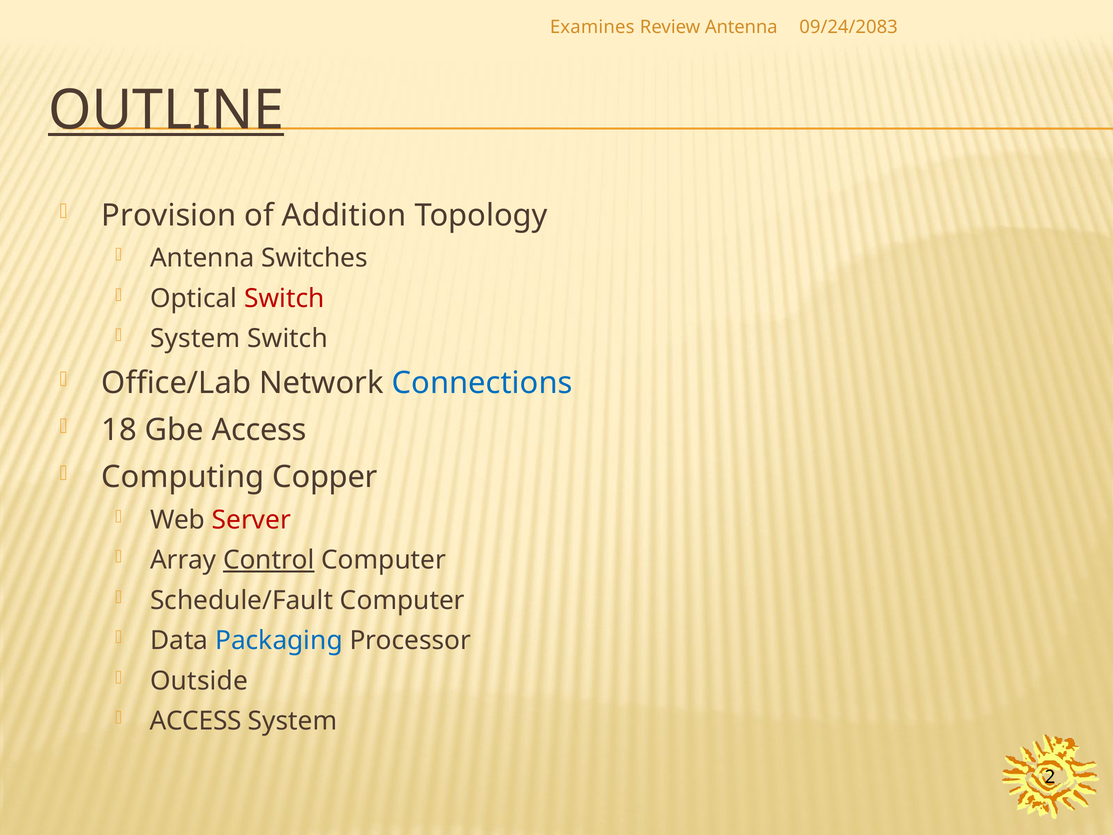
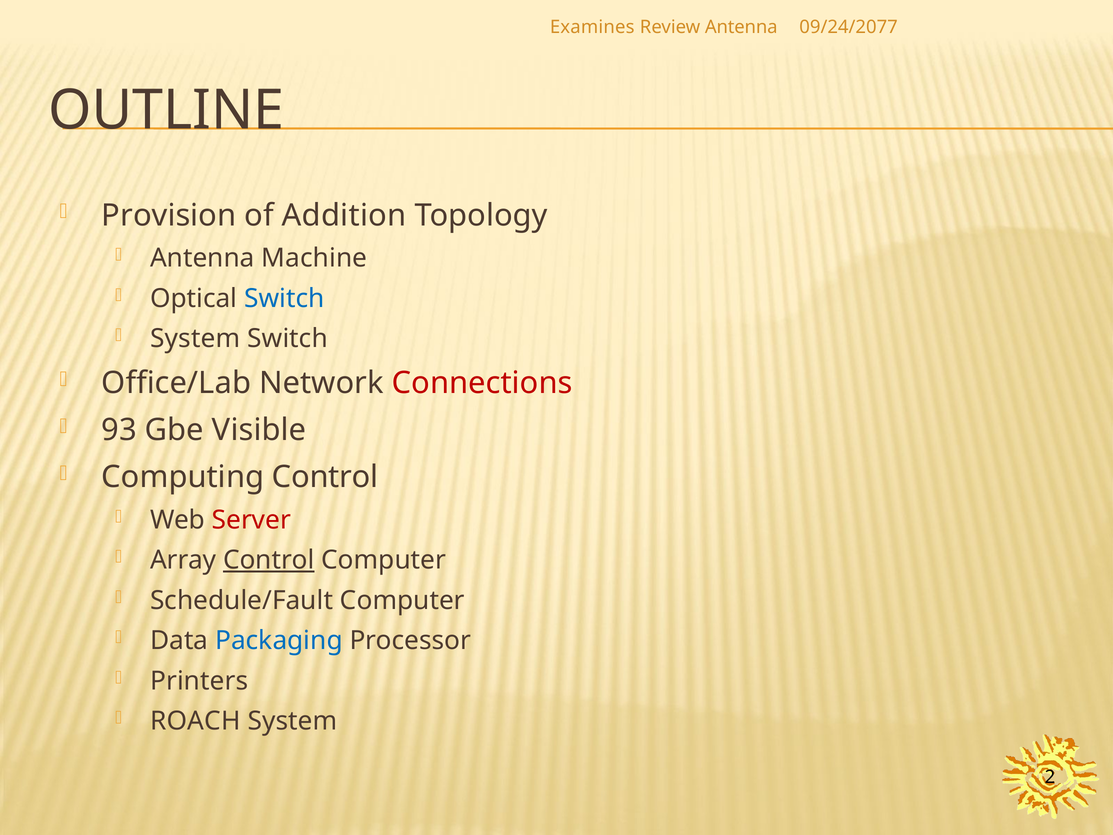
09/24/2083: 09/24/2083 -> 09/24/2077
OUTLINE underline: present -> none
Switches: Switches -> Machine
Switch at (284, 298) colour: red -> blue
Connections colour: blue -> red
18: 18 -> 93
Gbe Access: Access -> Visible
Computing Copper: Copper -> Control
Outside: Outside -> Printers
ACCESS at (196, 721): ACCESS -> ROACH
